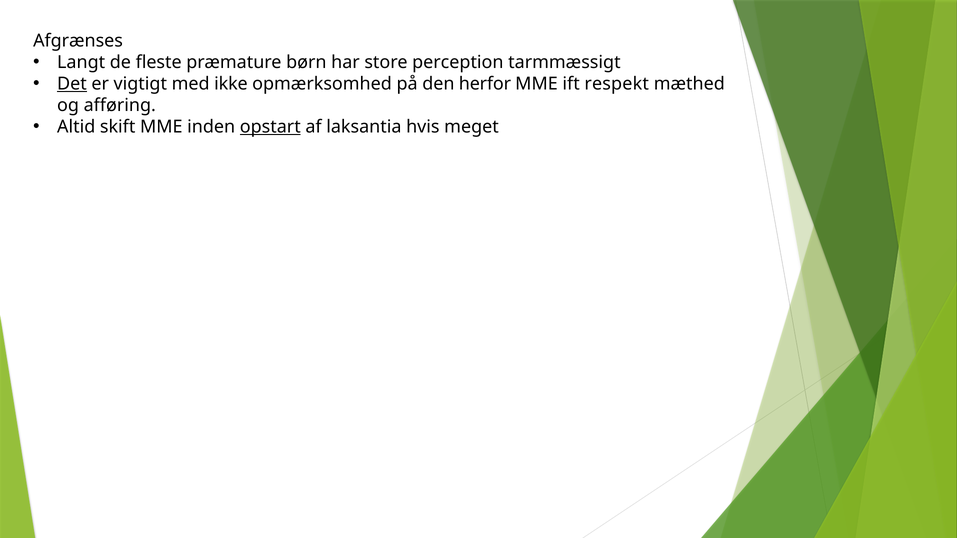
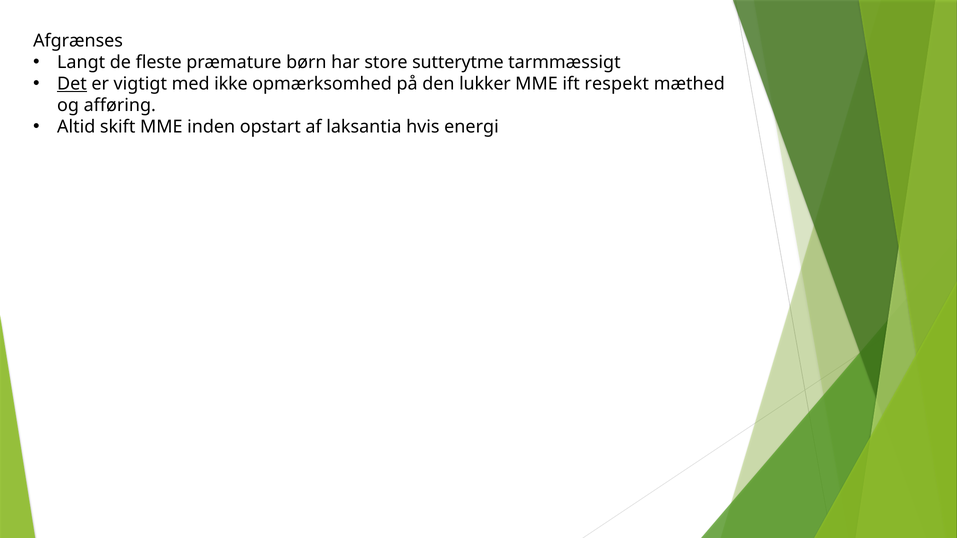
perception: perception -> sutterytme
herfor: herfor -> lukker
opstart underline: present -> none
meget: meget -> energi
